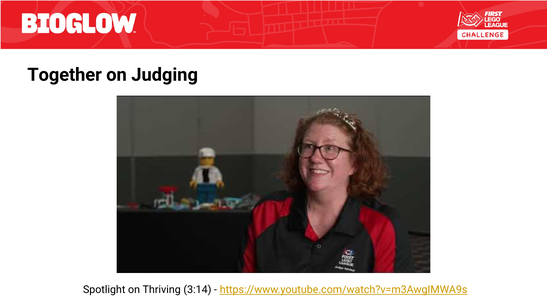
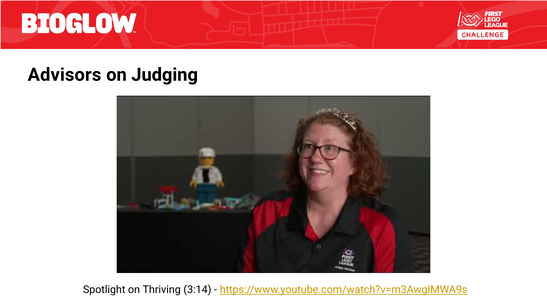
Together: Together -> Advisors
